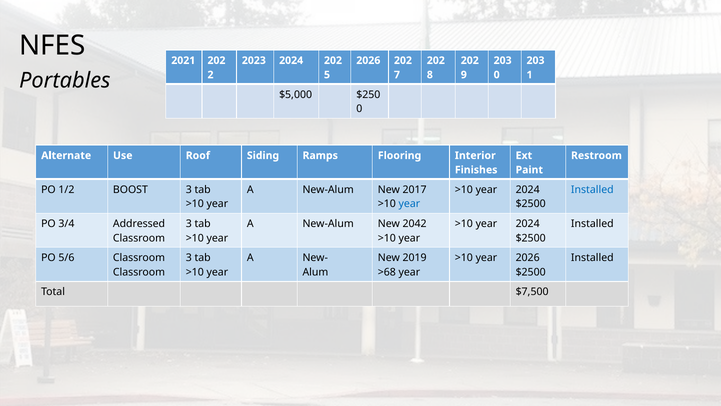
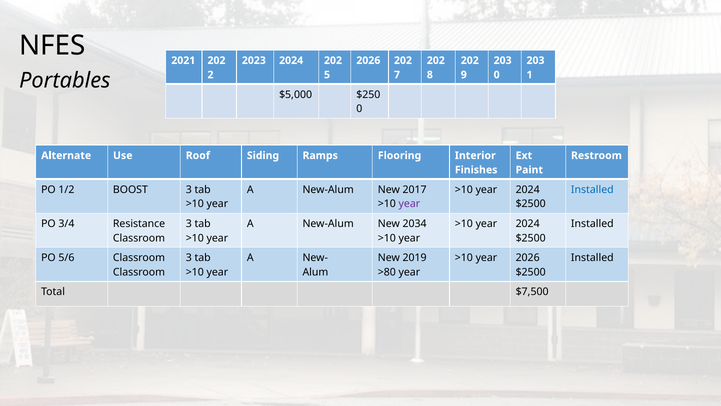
year at (409, 204) colour: blue -> purple
Addressed: Addressed -> Resistance
2042: 2042 -> 2034
>68: >68 -> >80
